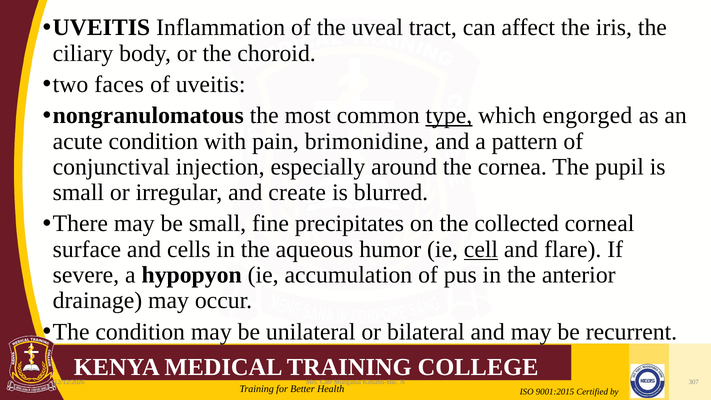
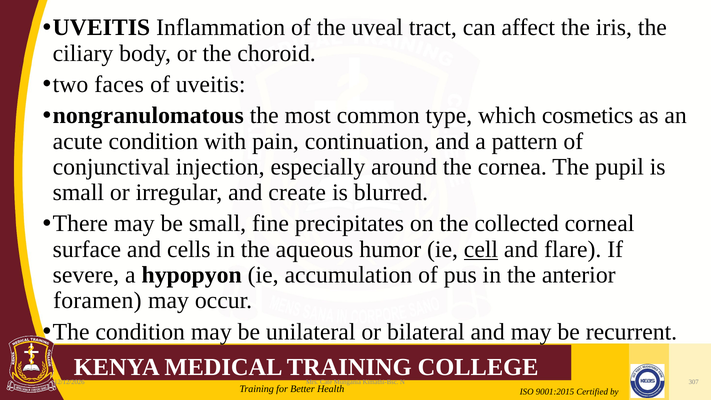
type underline: present -> none
engorged: engorged -> cosmetics
brimonidine: brimonidine -> continuation
drainage: drainage -> foramen
